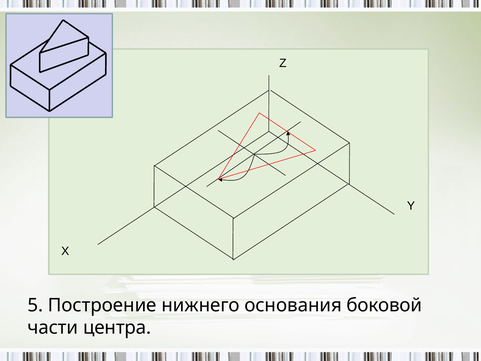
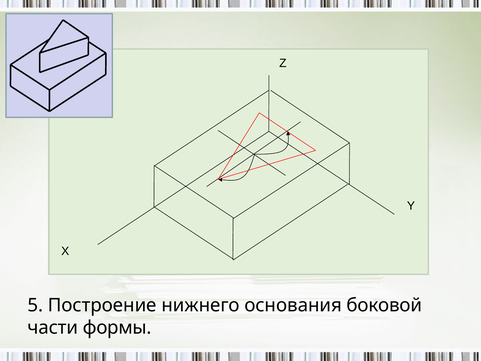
центра: центра -> формы
